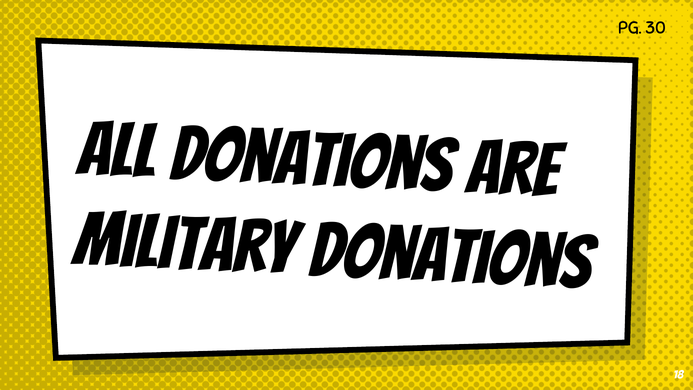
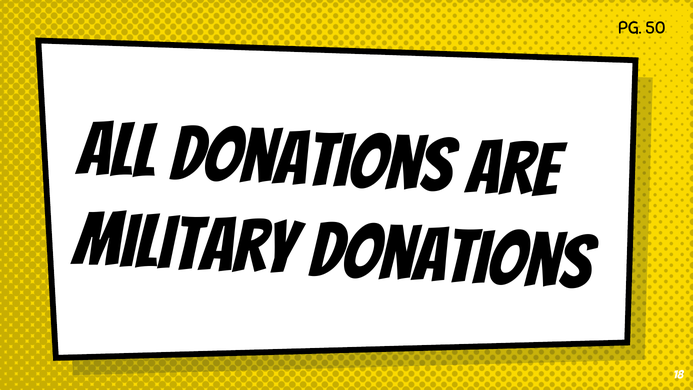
30: 30 -> 50
